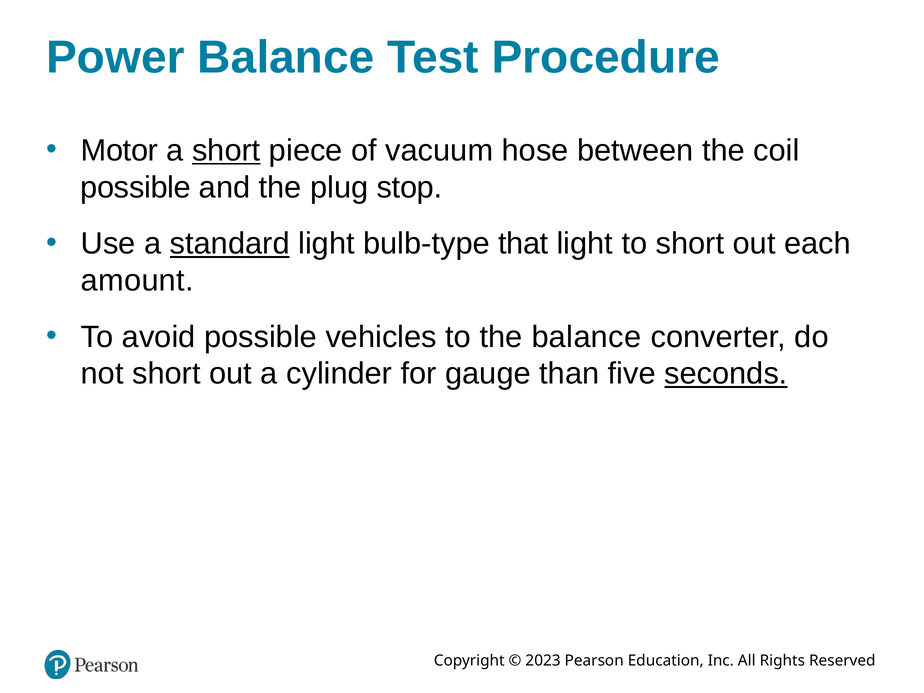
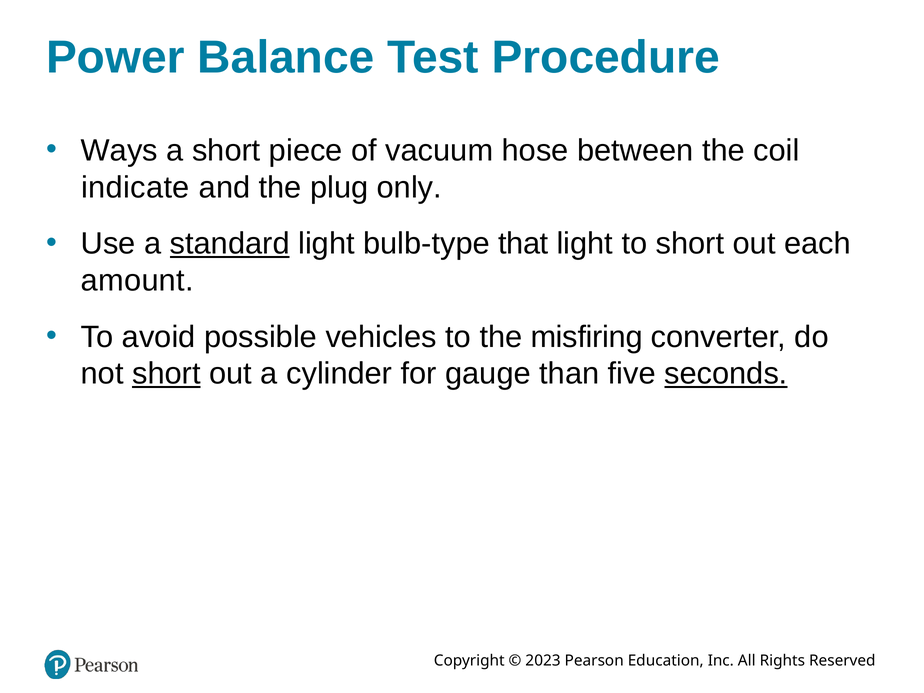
Motor: Motor -> Ways
short at (226, 151) underline: present -> none
possible at (136, 187): possible -> indicate
stop: stop -> only
the balance: balance -> misfiring
short at (166, 374) underline: none -> present
